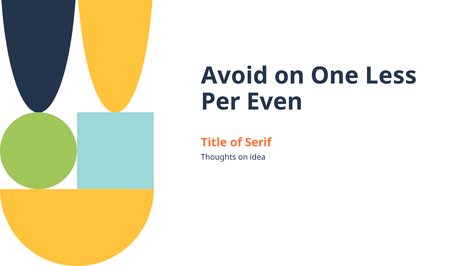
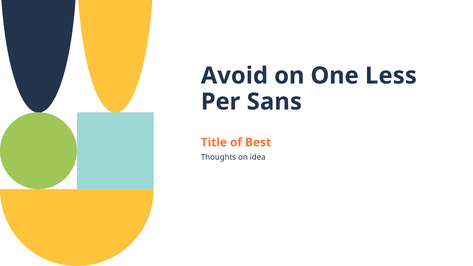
Even: Even -> Sans
Serif: Serif -> Best
